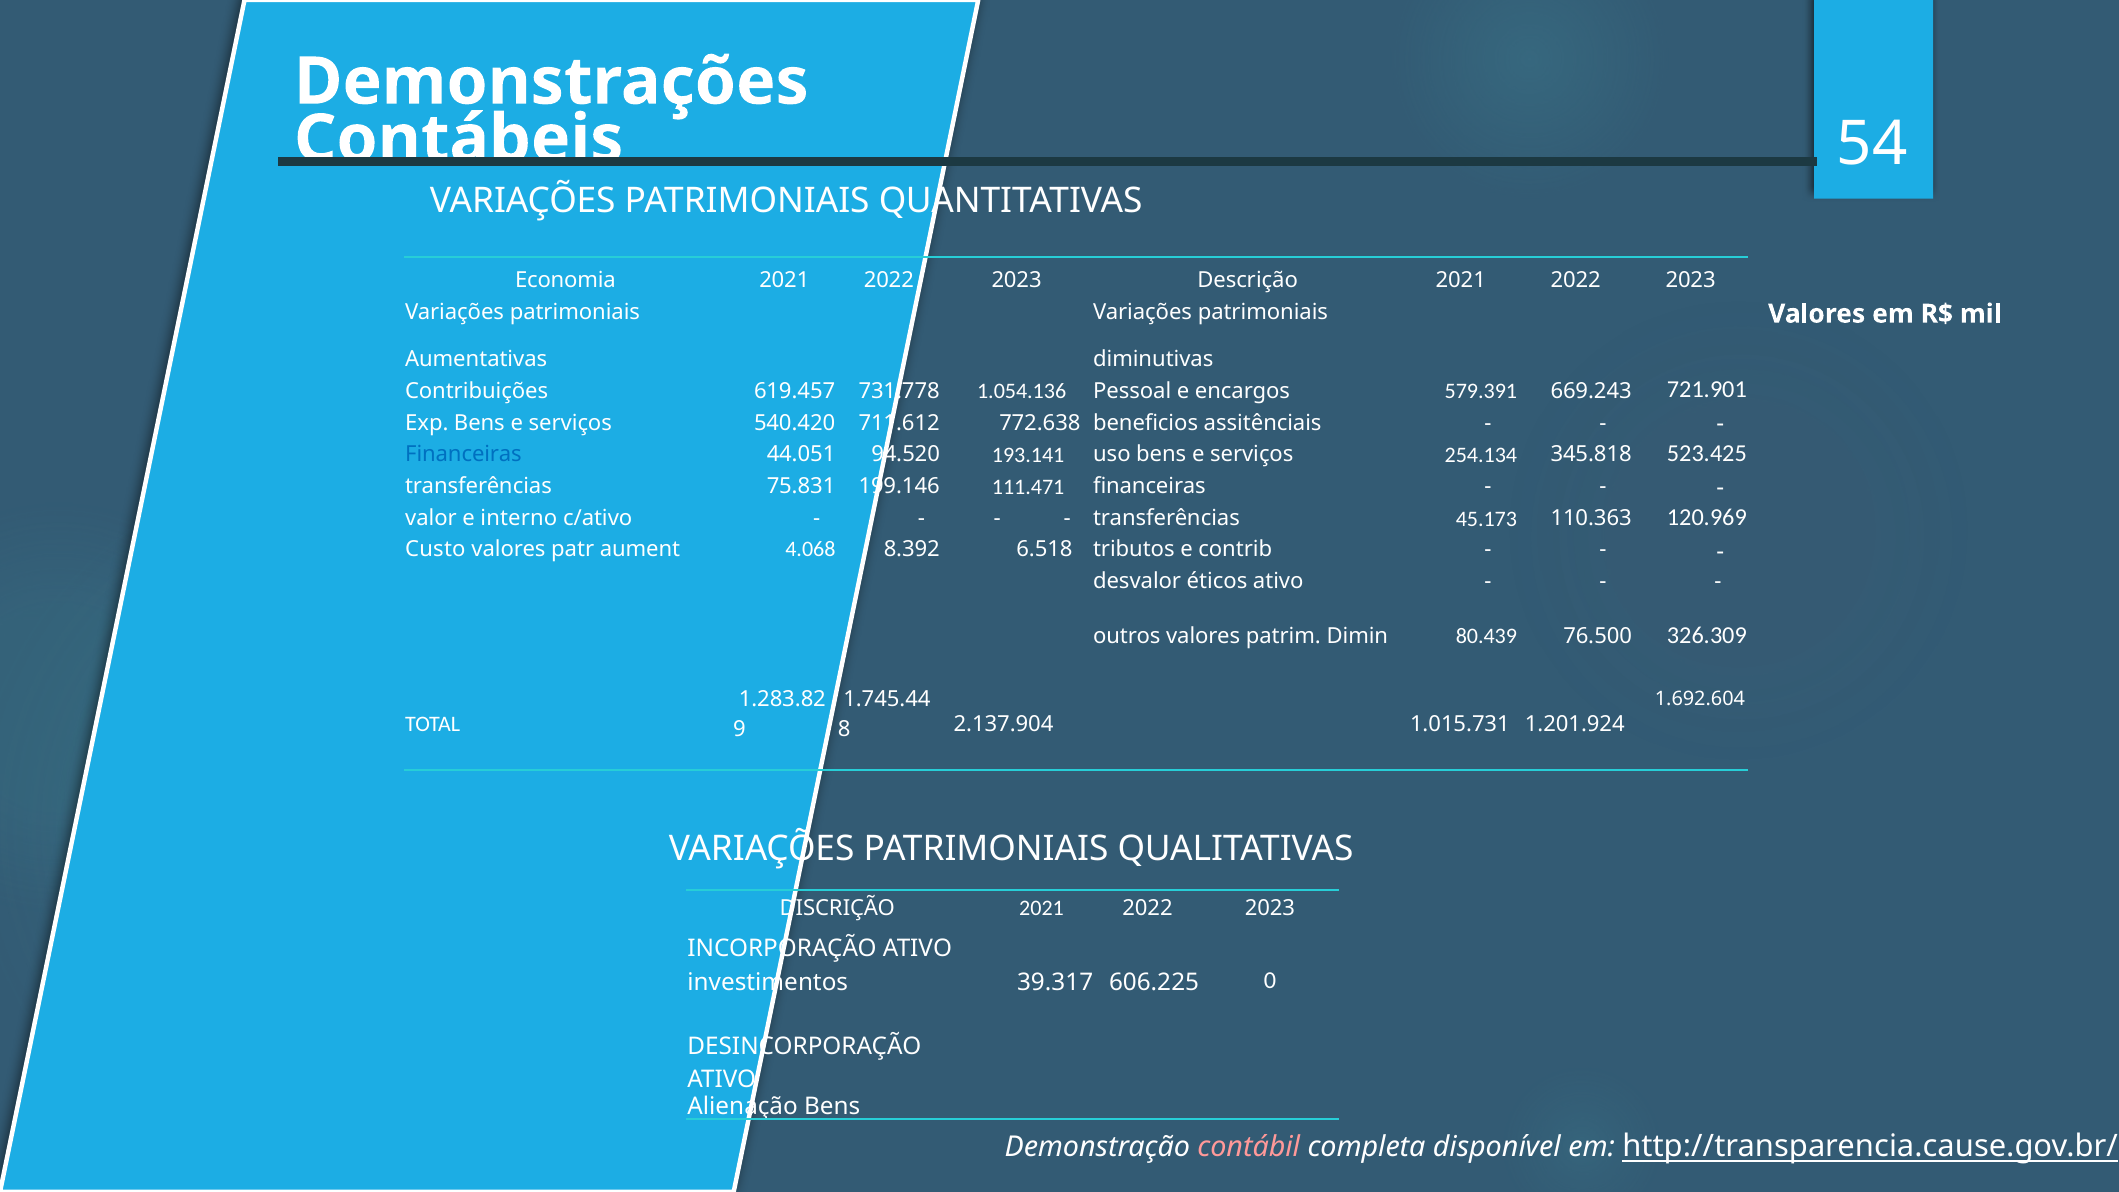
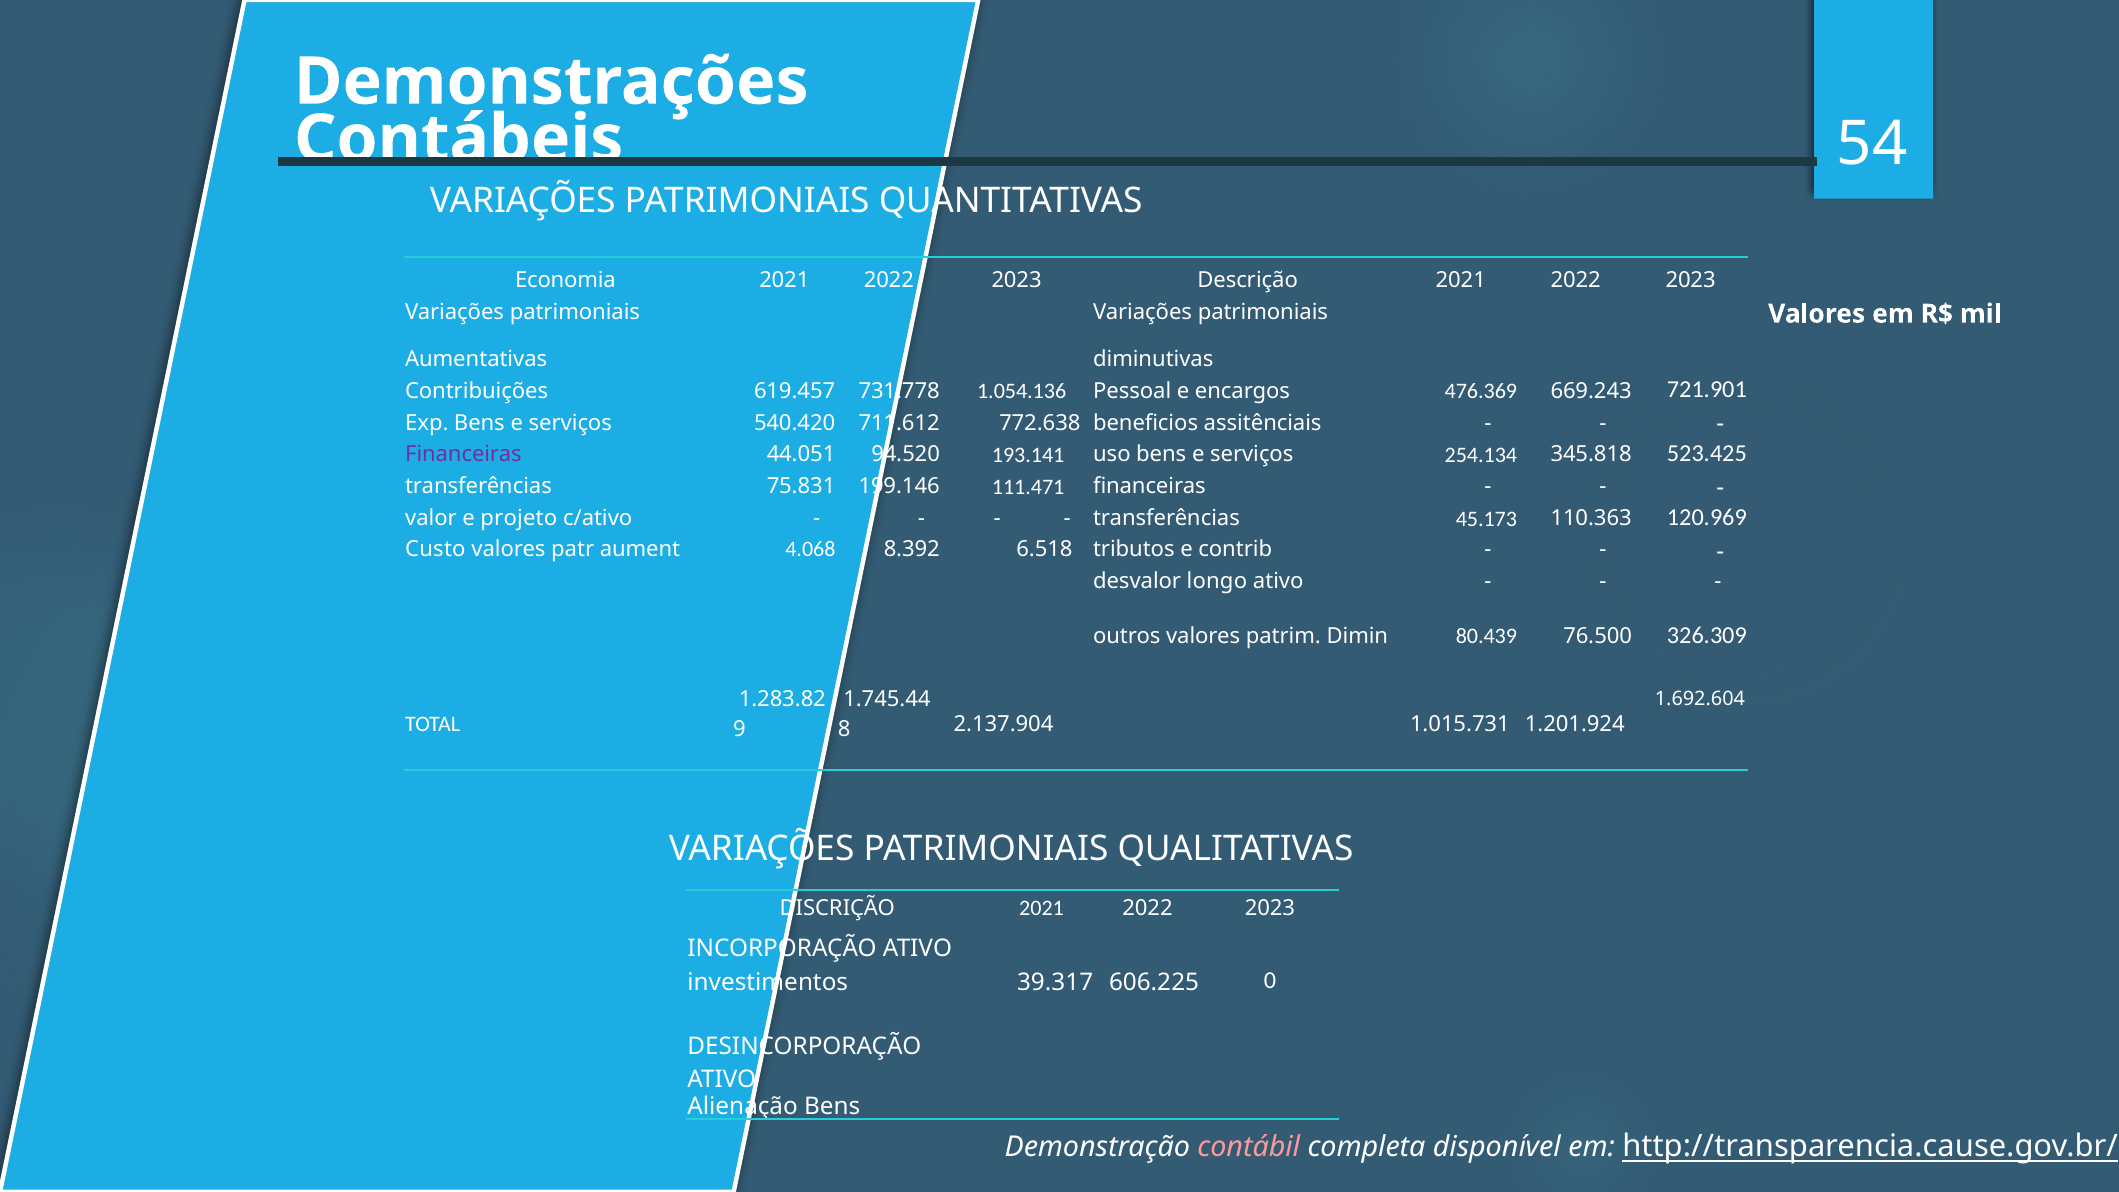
579.391: 579.391 -> 476.369
Financeiras at (464, 455) colour: blue -> purple
interno: interno -> projeto
éticos: éticos -> longo
